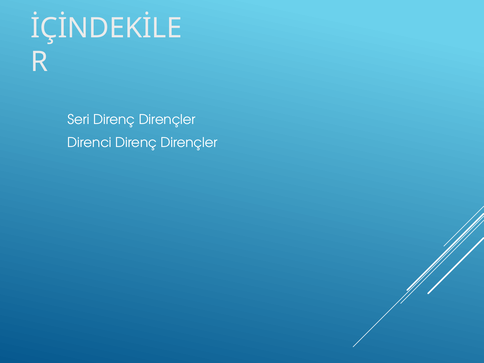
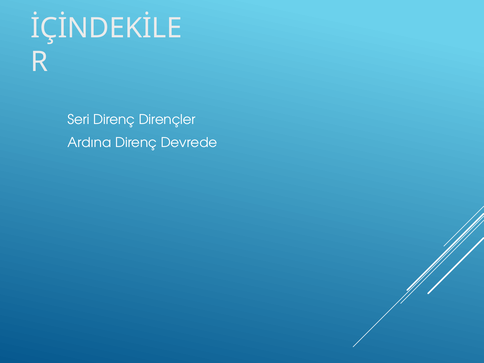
Direnci: Direnci -> Ardına
Dirençler at (189, 143): Dirençler -> Devrede
